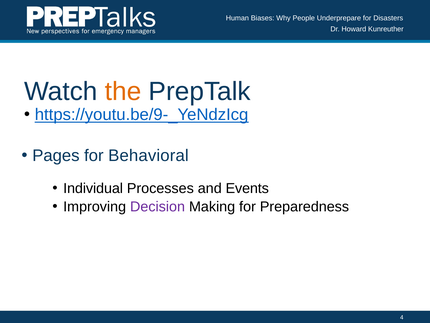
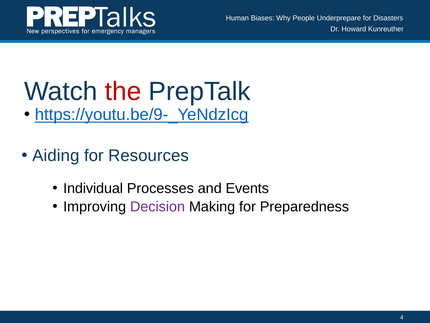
the colour: orange -> red
Pages: Pages -> Aiding
Behavioral: Behavioral -> Resources
